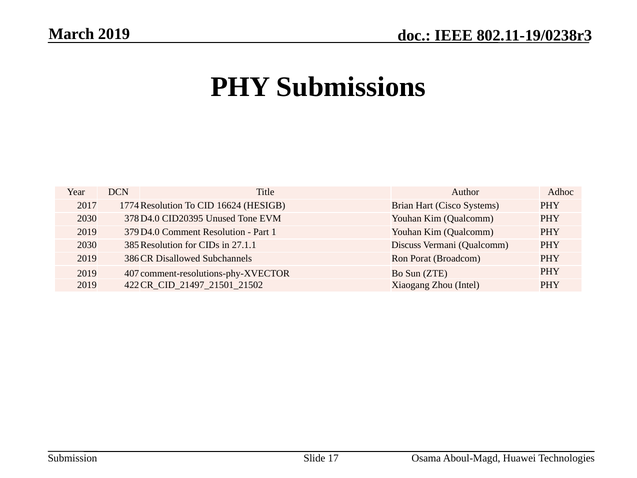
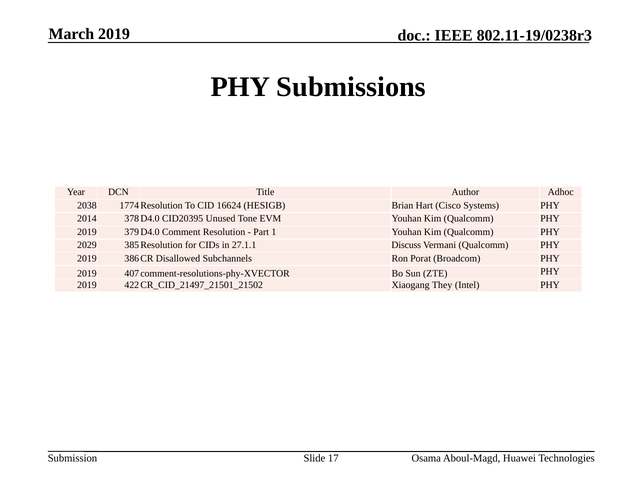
2017: 2017 -> 2038
2030 at (87, 218): 2030 -> 2014
2030 at (87, 245): 2030 -> 2029
Zhou: Zhou -> They
